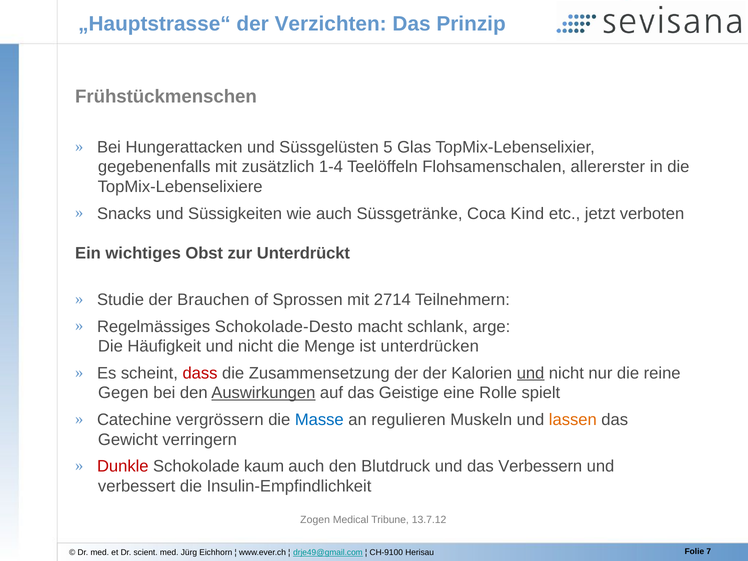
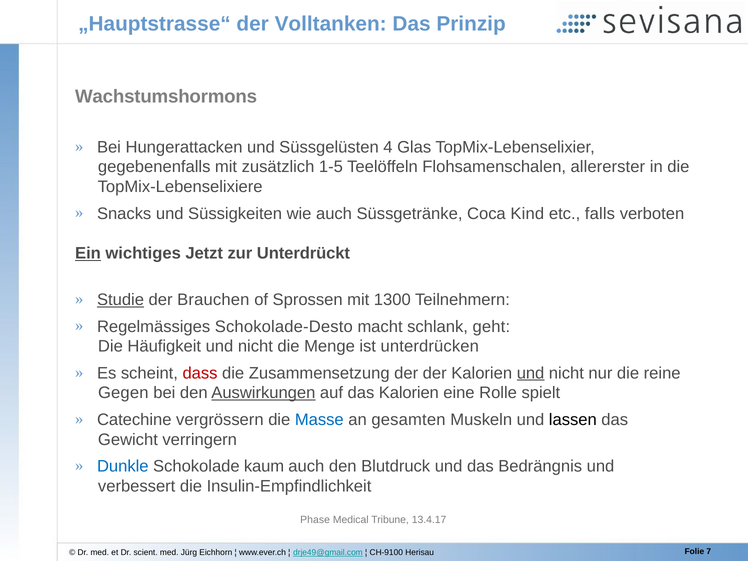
Verzichten: Verzichten -> Volltanken
Frühstückmenschen: Frühstückmenschen -> Wachstumshormons
5: 5 -> 4
1-4: 1-4 -> 1-5
jetzt: jetzt -> falls
Ein underline: none -> present
Obst: Obst -> Jetzt
Studie underline: none -> present
2714: 2714 -> 1300
arge: arge -> geht
das Geistige: Geistige -> Kalorien
regulieren: regulieren -> gesamten
lassen colour: orange -> black
Dunkle colour: red -> blue
Verbessern: Verbessern -> Bedrängnis
Zogen: Zogen -> Phase
13.7.12: 13.7.12 -> 13.4.17
